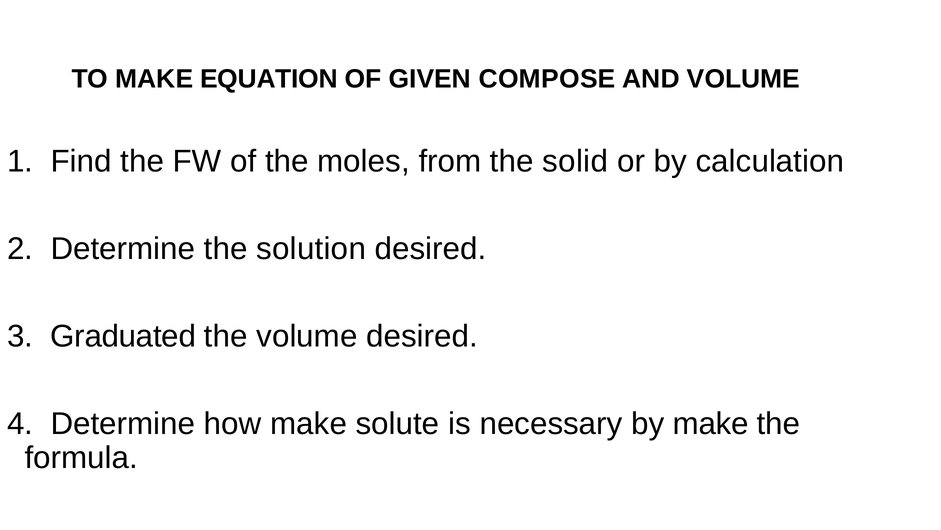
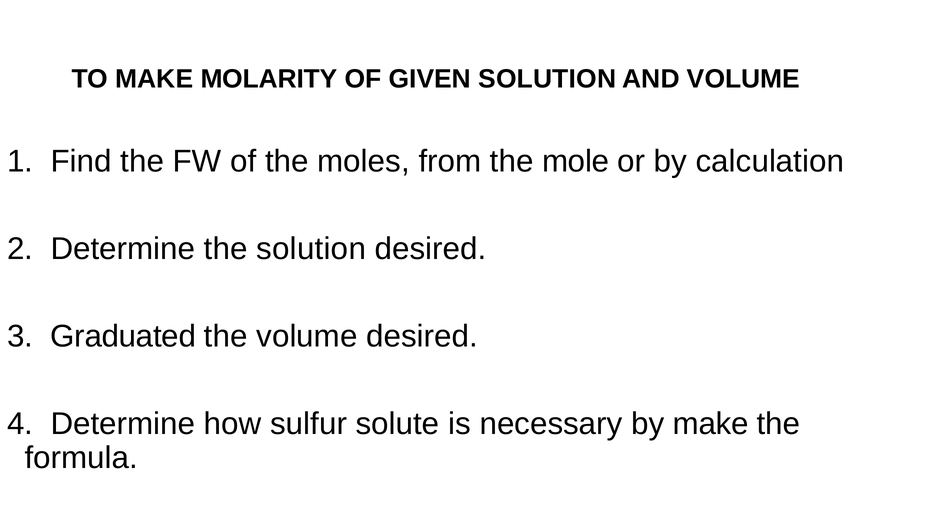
EQUATION: EQUATION -> MOLARITY
GIVEN COMPOSE: COMPOSE -> SOLUTION
solid: solid -> mole
how make: make -> sulfur
